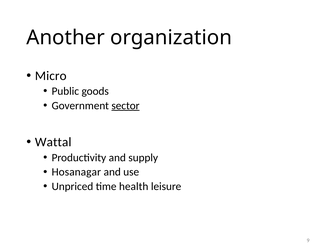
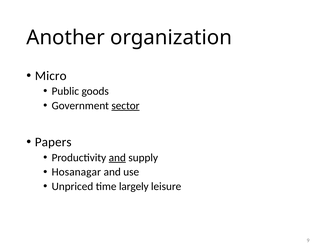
Wattal: Wattal -> Papers
and at (117, 158) underline: none -> present
health: health -> largely
